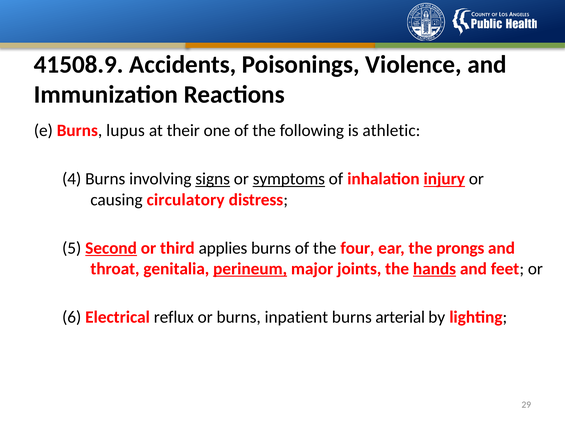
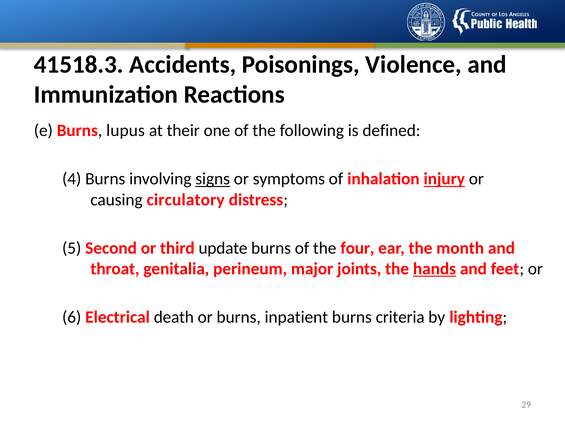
41508.9: 41508.9 -> 41518.3
athletic: athletic -> defined
symptoms underline: present -> none
Second underline: present -> none
applies: applies -> update
prongs: prongs -> month
perineum underline: present -> none
reflux: reflux -> death
arterial: arterial -> criteria
